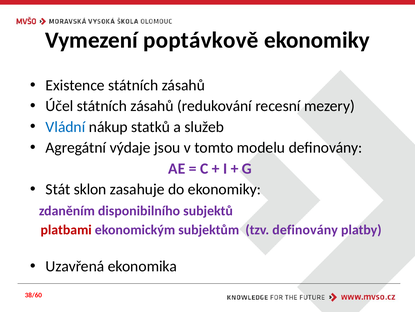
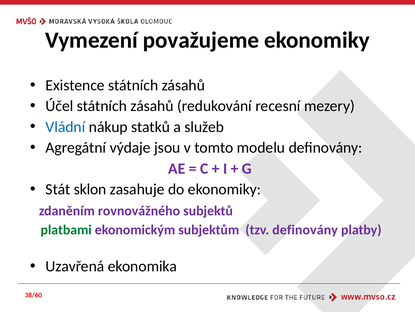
poptávkově: poptávkově -> považujeme
disponibilního: disponibilního -> rovnovážného
platbami colour: red -> green
